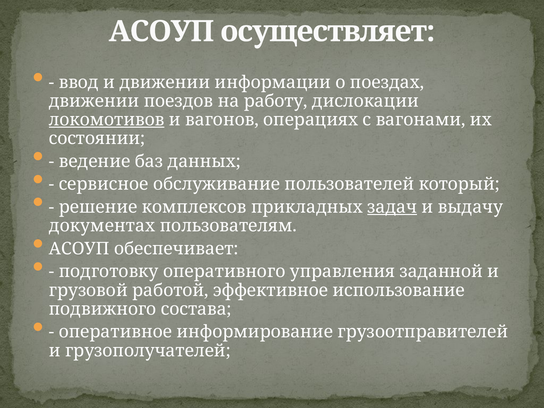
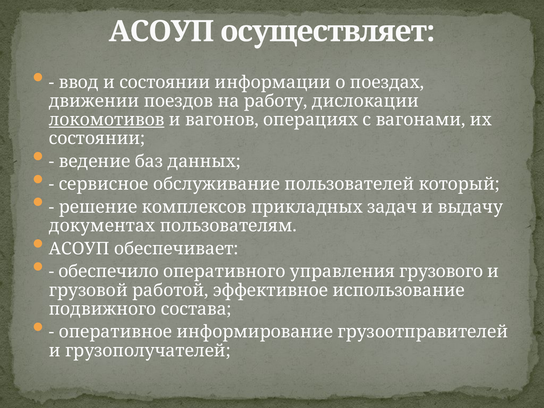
и движении: движении -> состоянии
задач underline: present -> none
подготовку: подготовку -> обеспечило
заданной: заданной -> грузового
